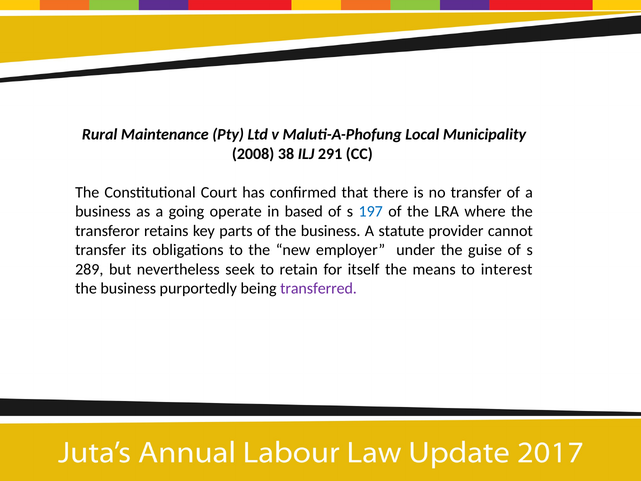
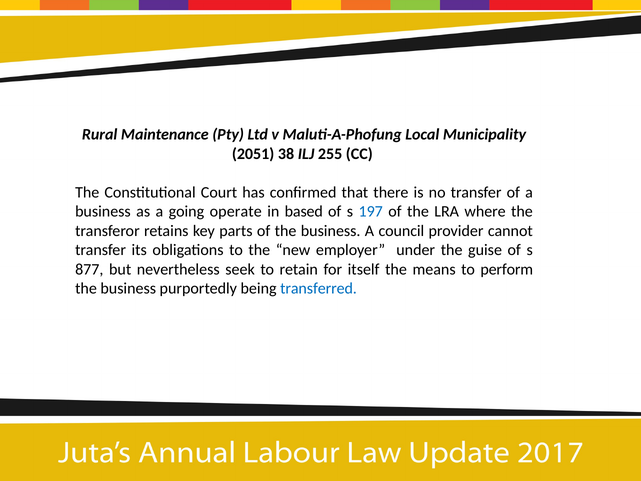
2008: 2008 -> 2051
291: 291 -> 255
statute: statute -> council
289: 289 -> 877
interest: interest -> perform
transferred colour: purple -> blue
